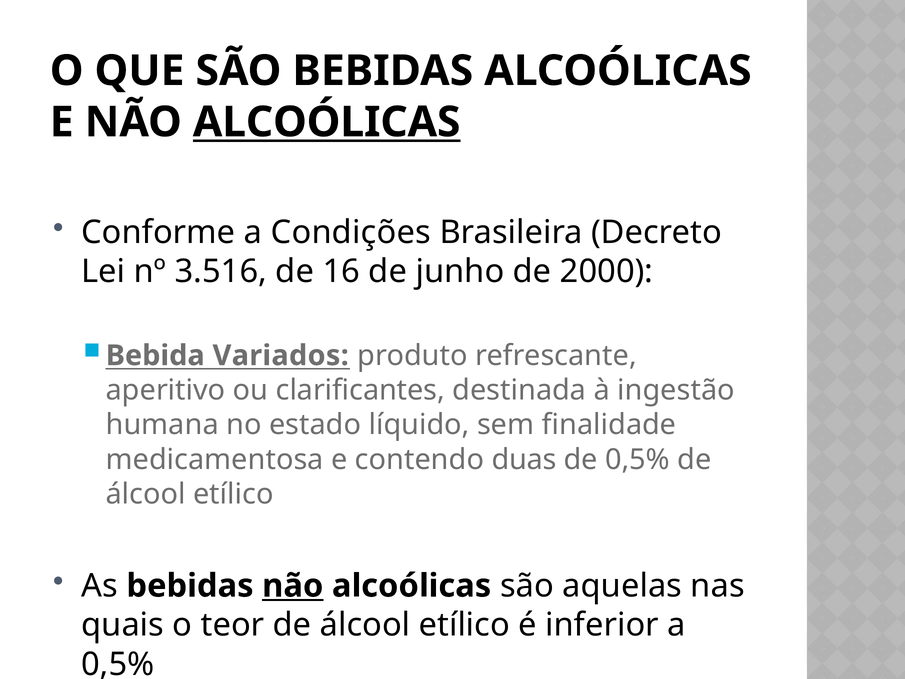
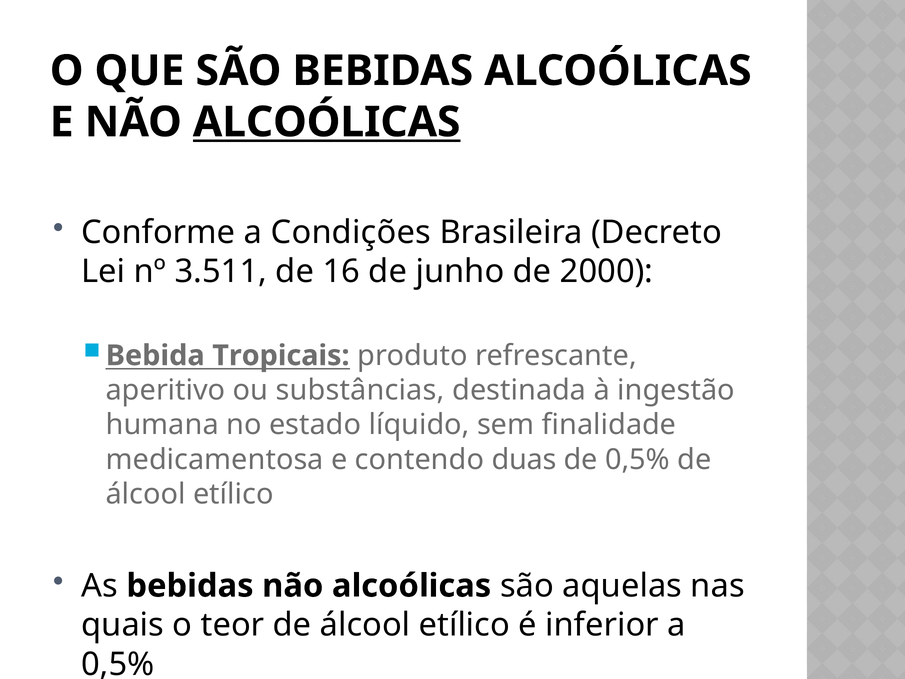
3.516: 3.516 -> 3.511
Variados: Variados -> Tropicais
clarificantes: clarificantes -> substâncias
não at (293, 586) underline: present -> none
